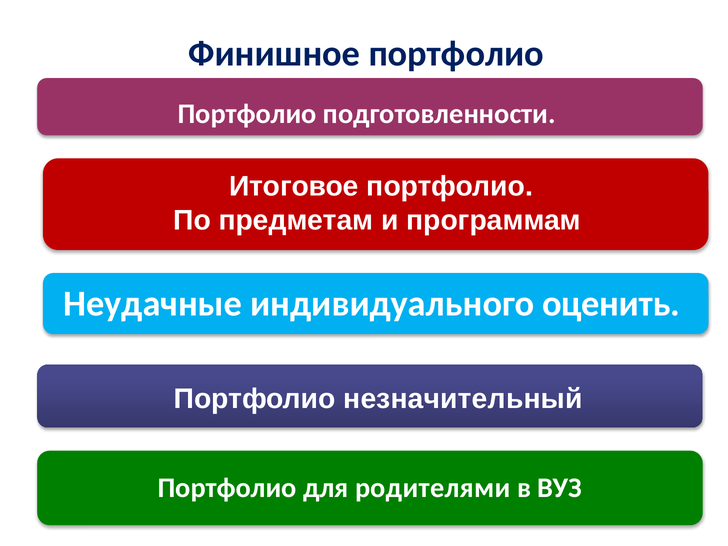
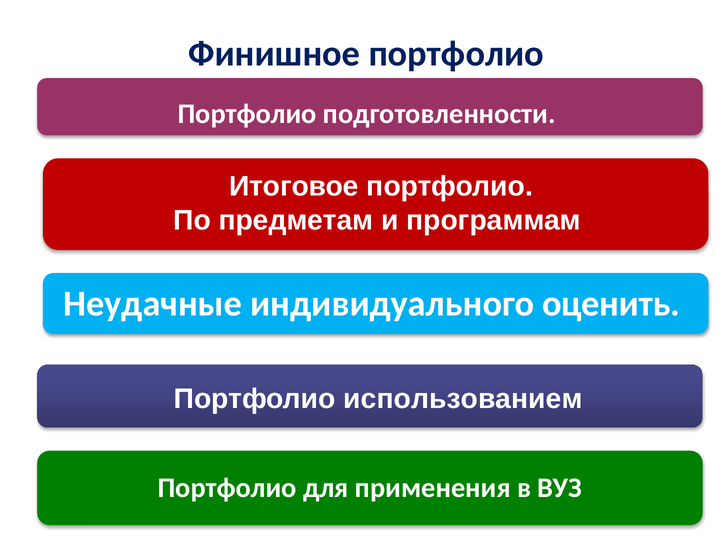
незначительный: незначительный -> использованием
родителями: родителями -> применения
